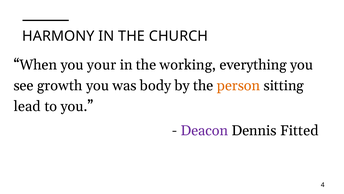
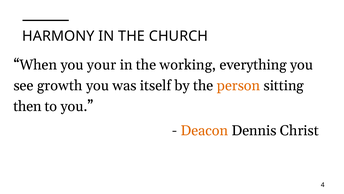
body: body -> itself
lead: lead -> then
Deacon colour: purple -> orange
Fitted: Fitted -> Christ
